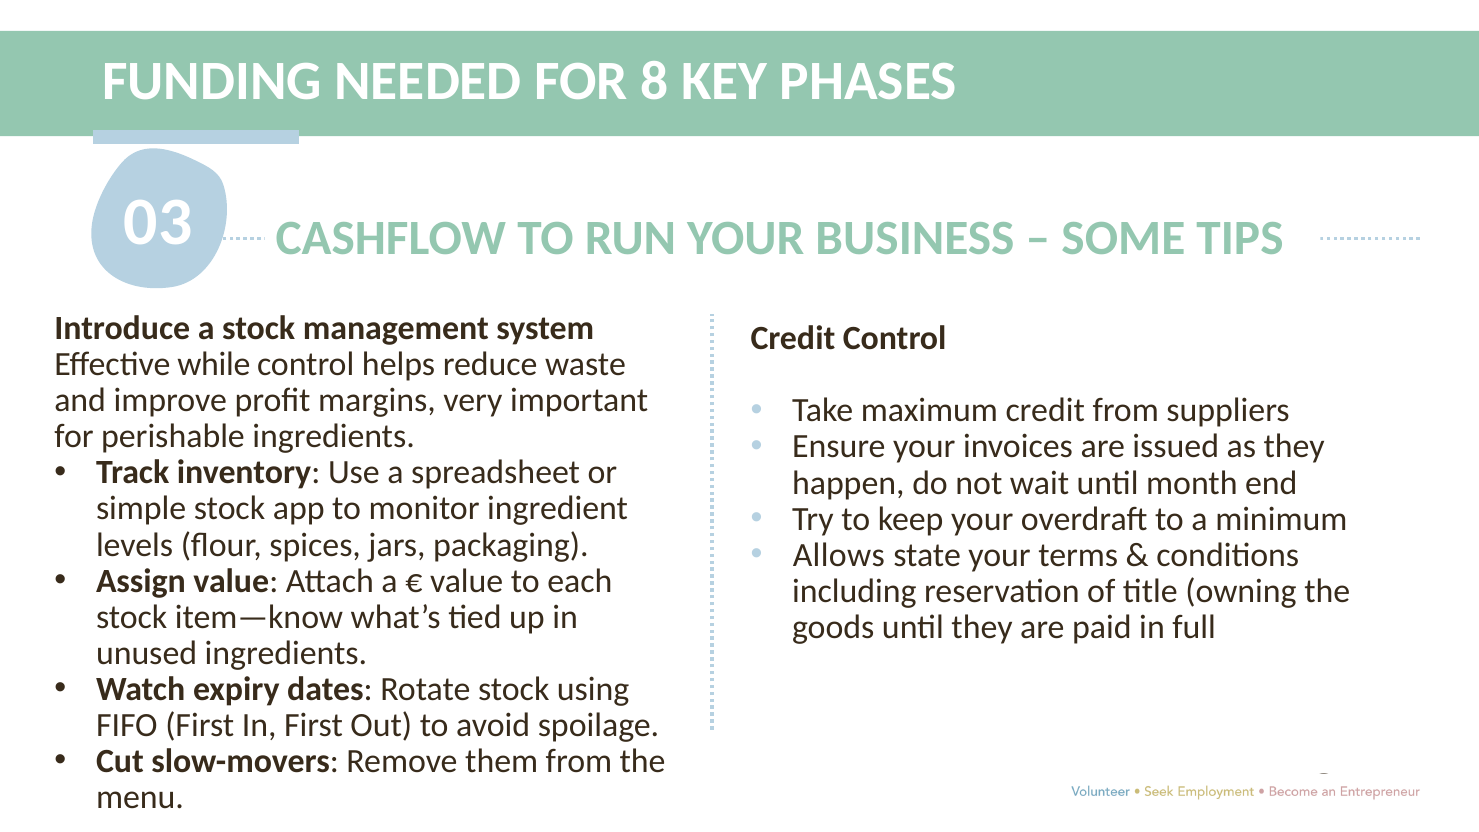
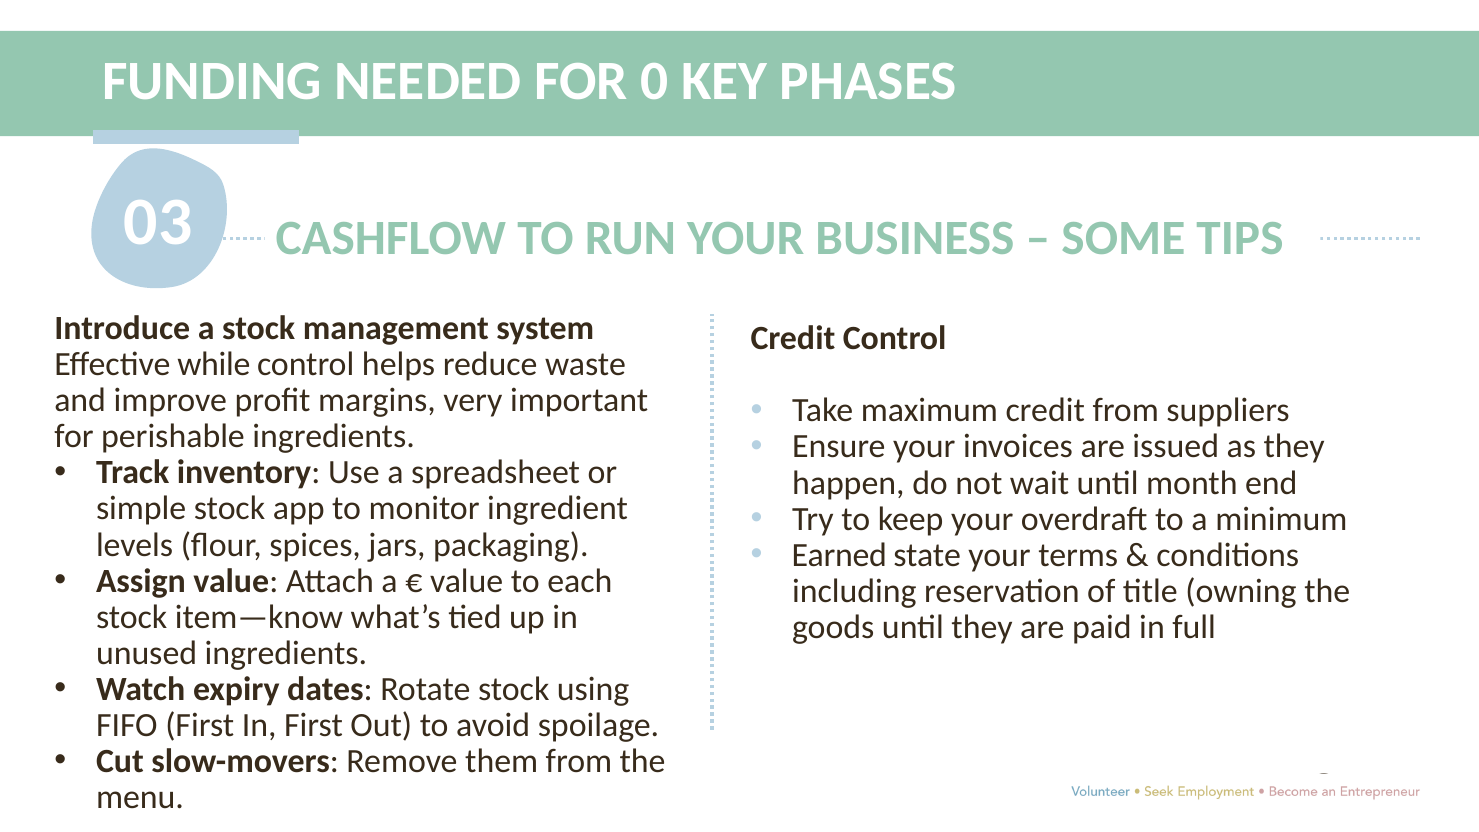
8: 8 -> 0
Allows: Allows -> Earned
